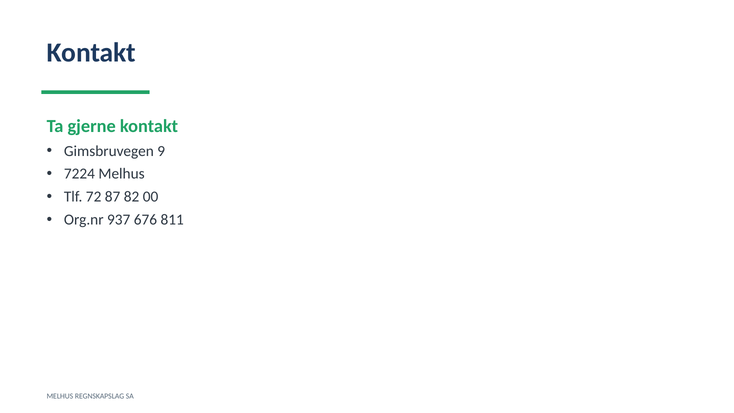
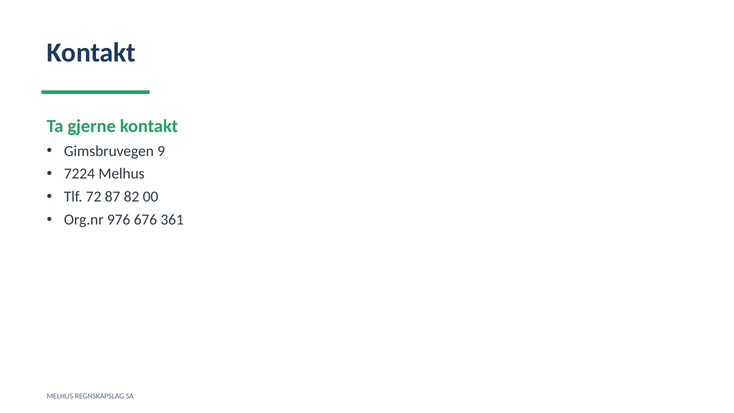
937: 937 -> 976
811: 811 -> 361
